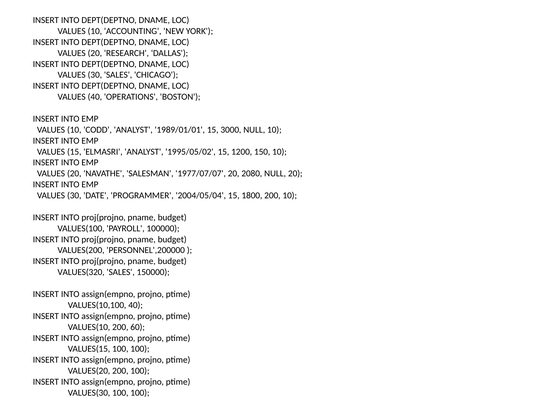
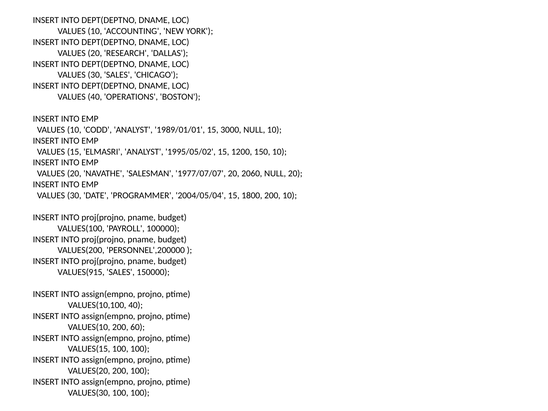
2080: 2080 -> 2060
VALUES(320: VALUES(320 -> VALUES(915
